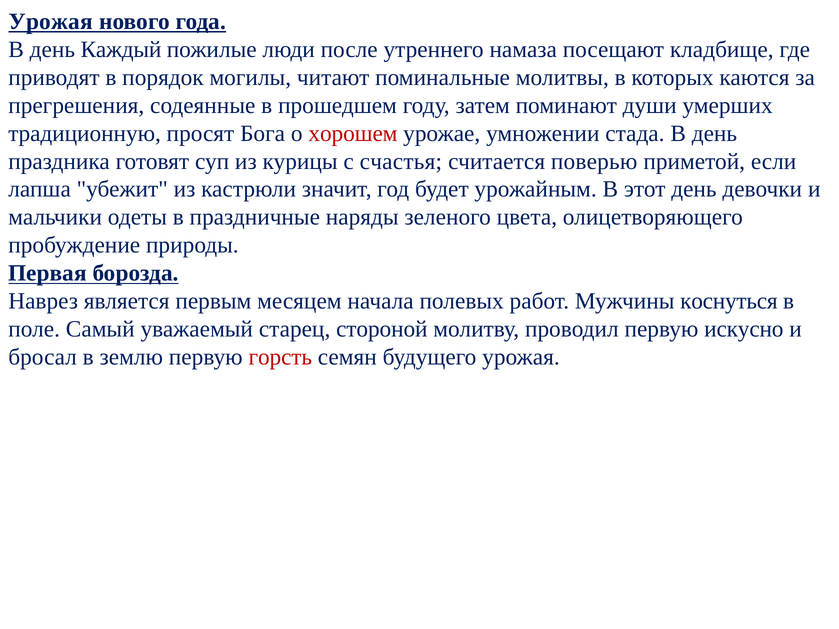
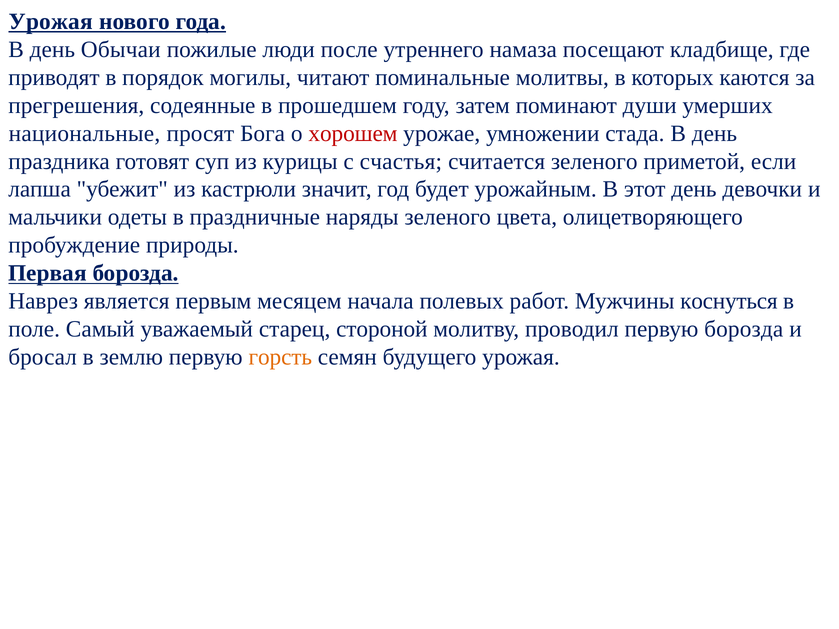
Каждый: Каждый -> Обычаи
традиционную: традиционную -> национальные
считается поверью: поверью -> зеленого
первую искусно: искусно -> борозда
горсть colour: red -> orange
